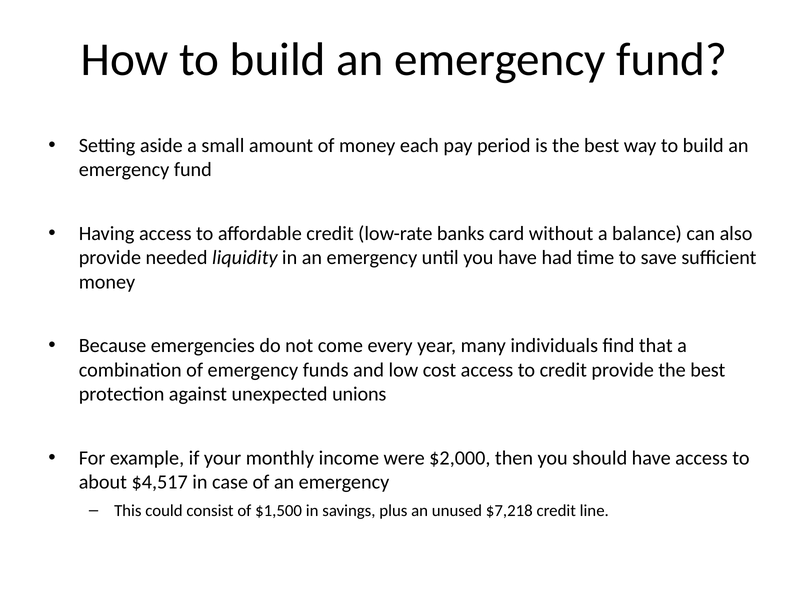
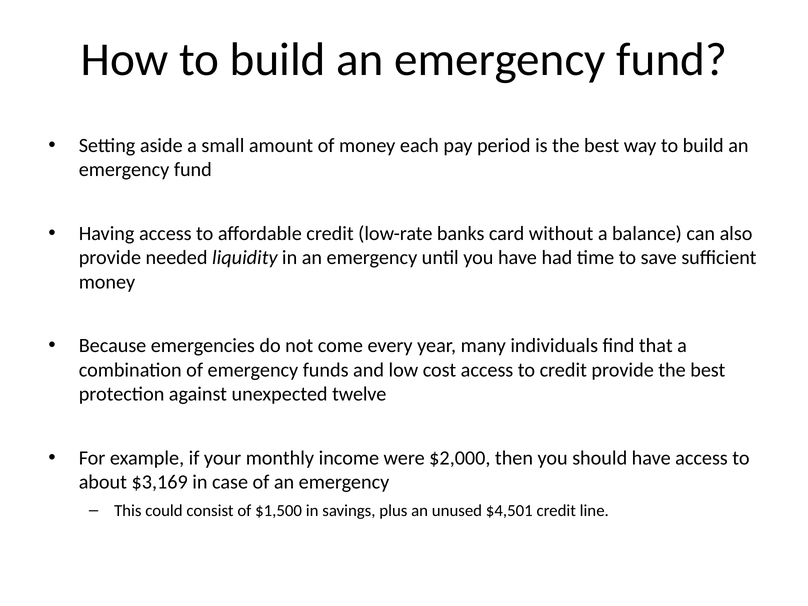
unions: unions -> twelve
$4,517: $4,517 -> $3,169
$7,218: $7,218 -> $4,501
